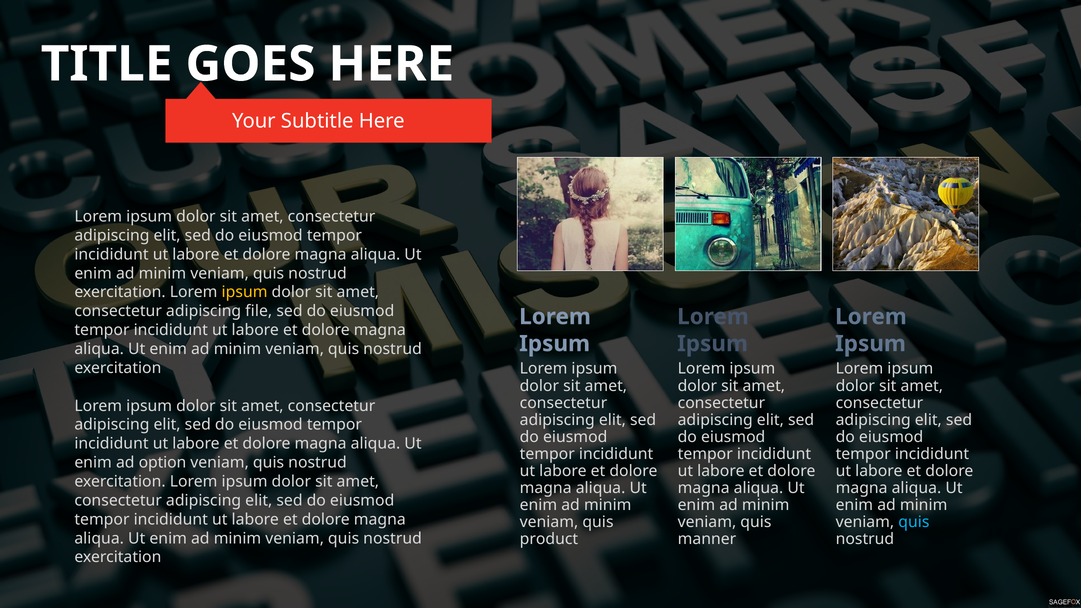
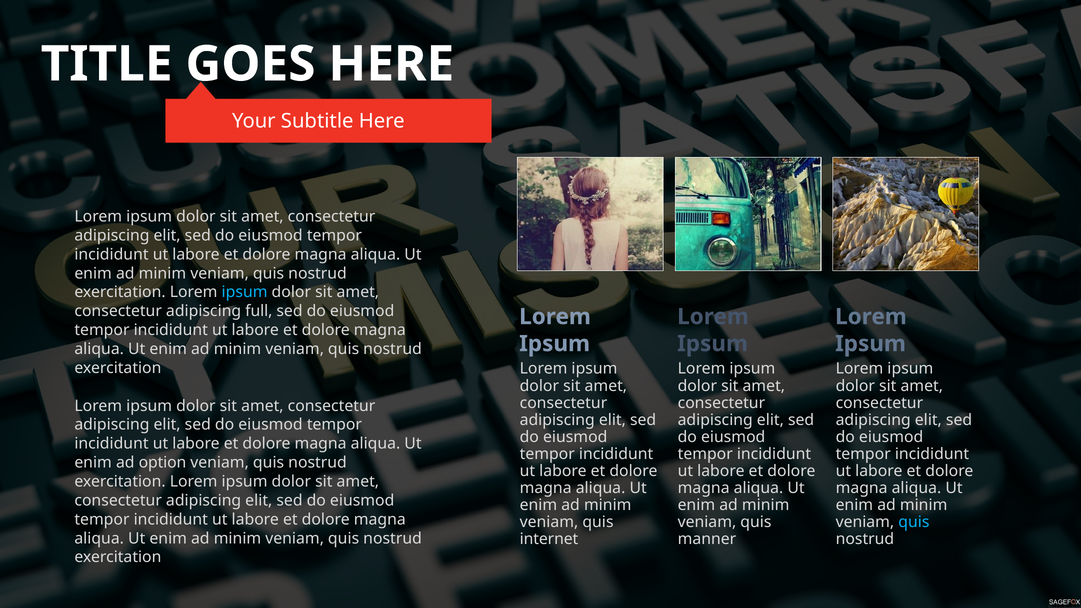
ipsum at (245, 292) colour: yellow -> light blue
file: file -> full
product: product -> internet
